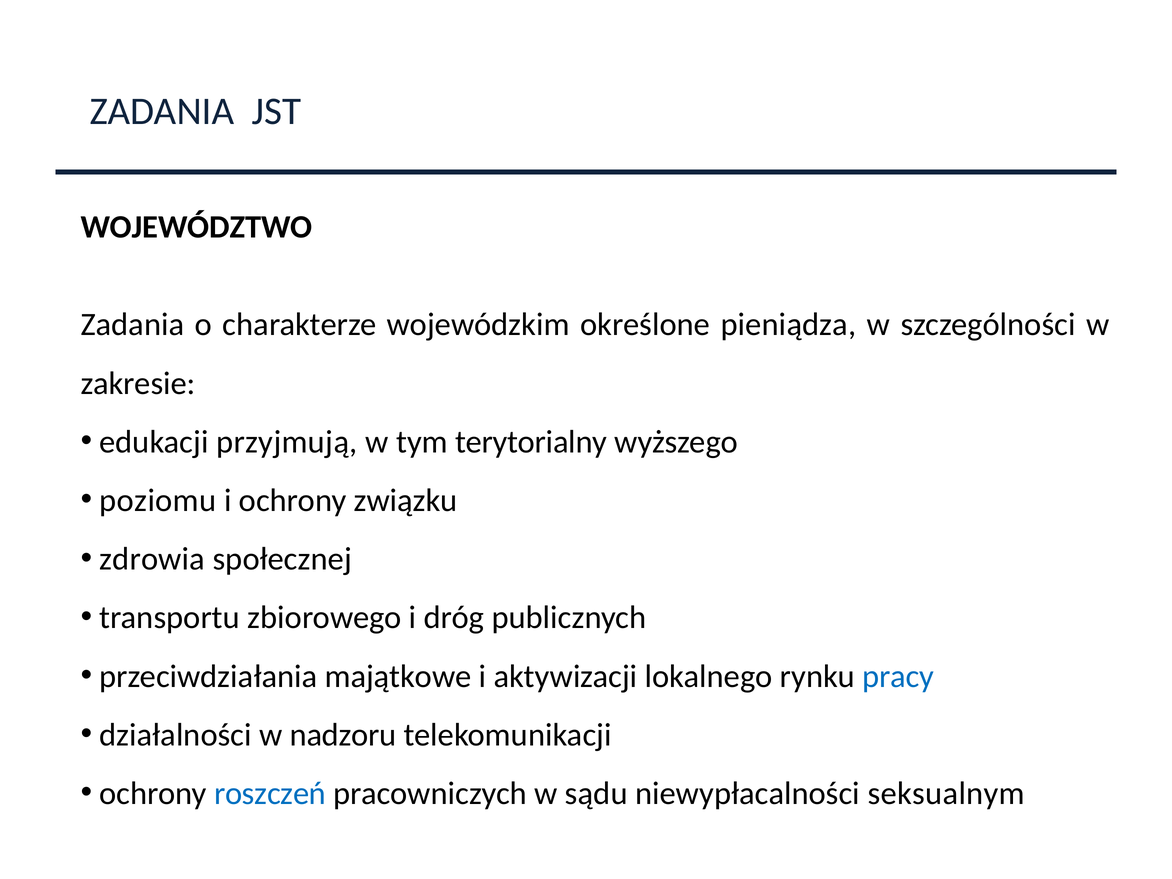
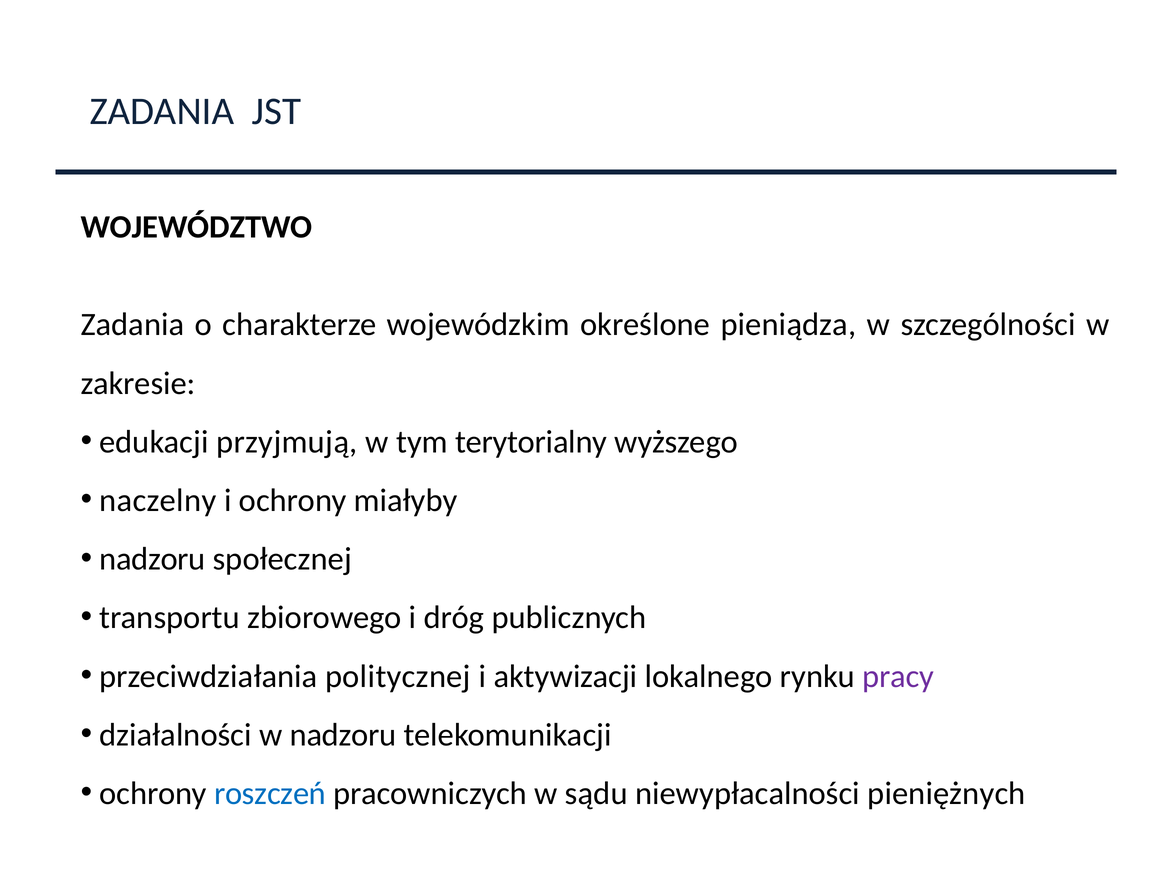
poziomu: poziomu -> naczelny
związku: związku -> miałyby
zdrowia at (152, 559): zdrowia -> nadzoru
majątkowe: majątkowe -> politycznej
pracy colour: blue -> purple
seksualnym: seksualnym -> pieniężnych
